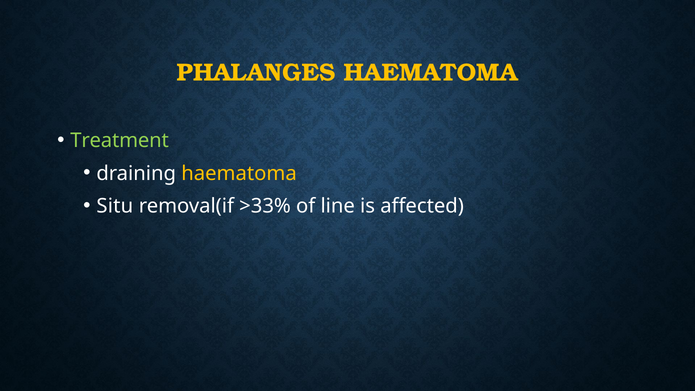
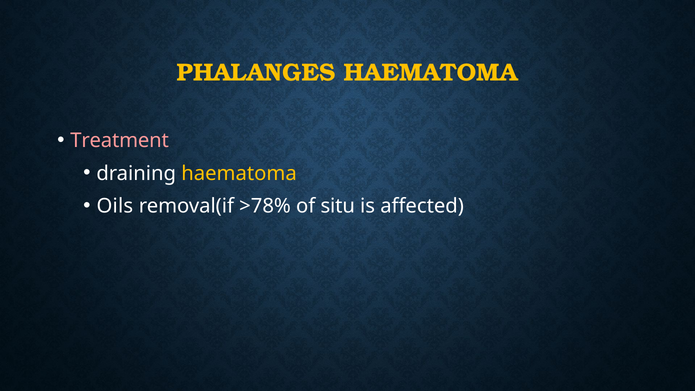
Treatment colour: light green -> pink
Situ: Situ -> Oils
>33%: >33% -> >78%
line: line -> situ
